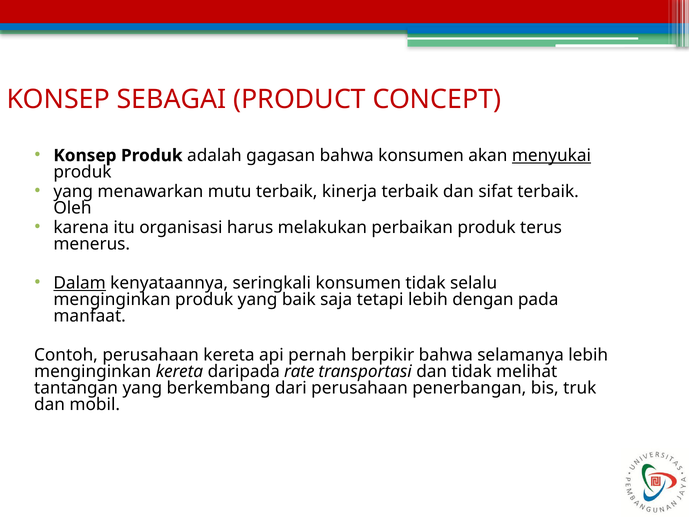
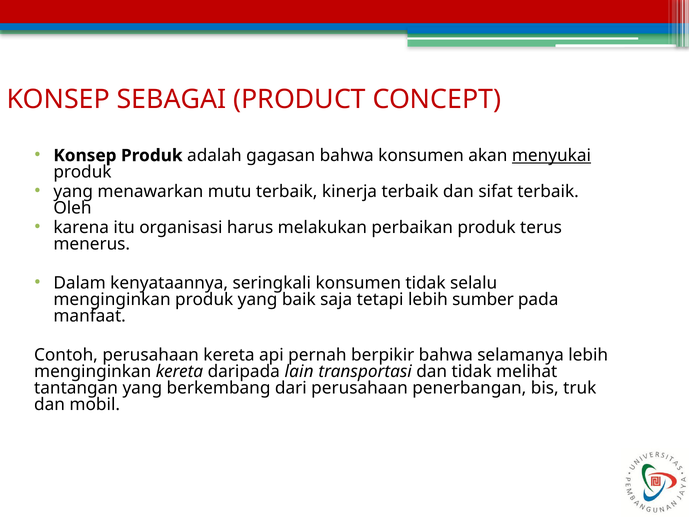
Dalam underline: present -> none
dengan: dengan -> sumber
rate: rate -> lain
